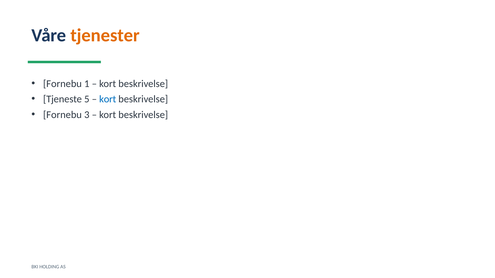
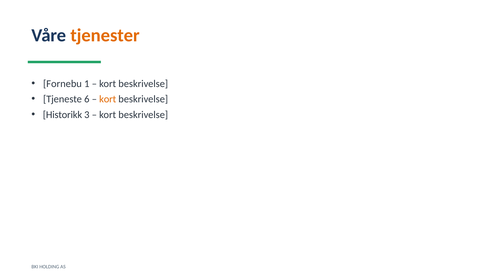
5: 5 -> 6
kort at (108, 99) colour: blue -> orange
Fornebu at (62, 115): Fornebu -> Historikk
